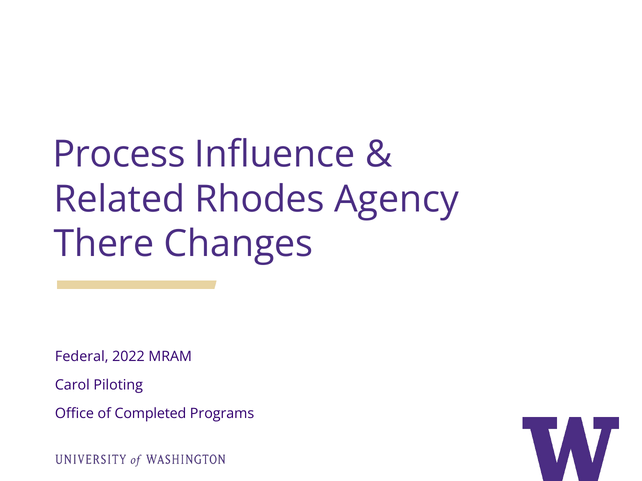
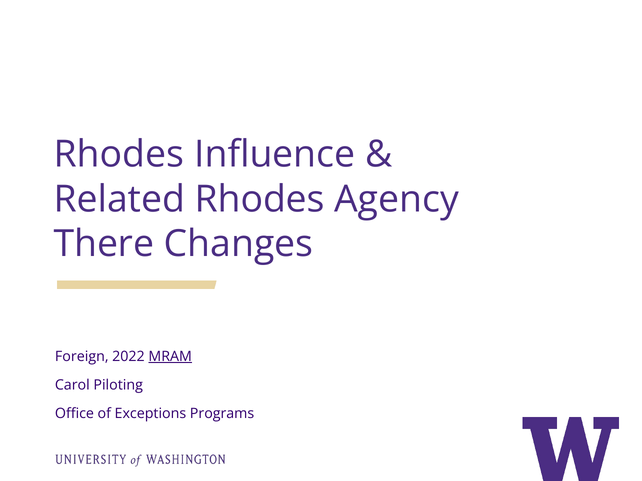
Process at (119, 154): Process -> Rhodes
Federal: Federal -> Foreign
MRAM underline: none -> present
Completed: Completed -> Exceptions
